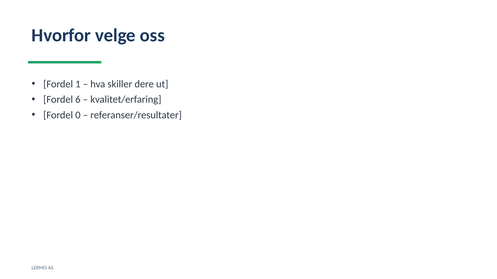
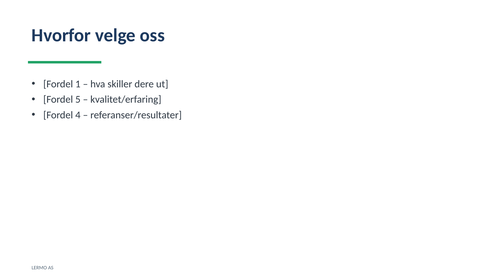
6: 6 -> 5
0: 0 -> 4
